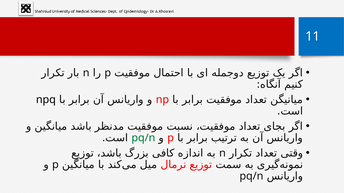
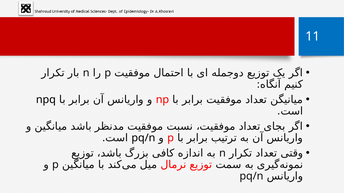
pq/n at (143, 138) colour: green -> black
